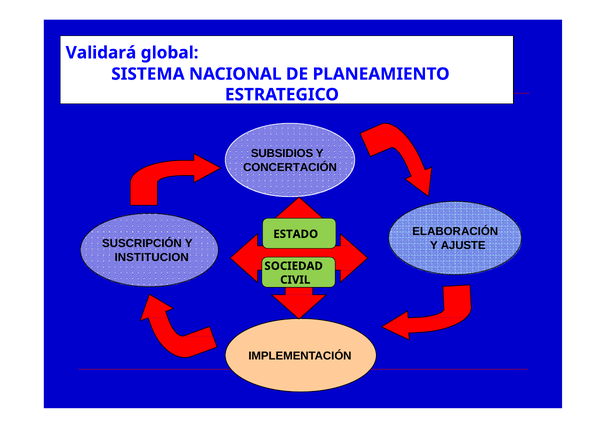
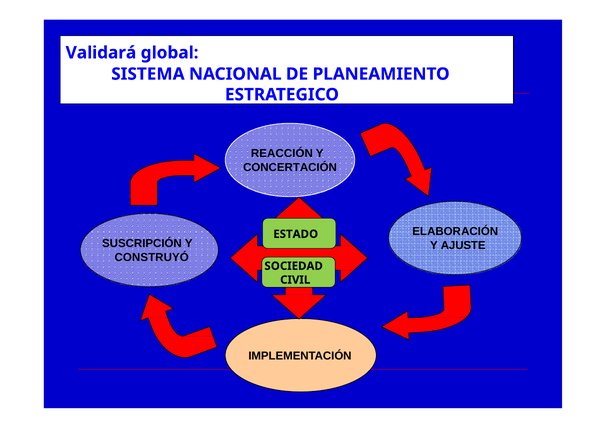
SUBSIDIOS: SUBSIDIOS -> REACCIÓN
INSTITUCION: INSTITUCION -> CONSTRUYÓ
